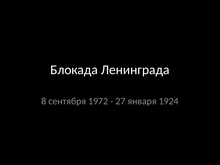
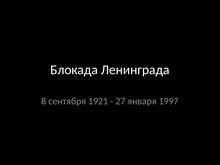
1972: 1972 -> 1921
1924: 1924 -> 1997
